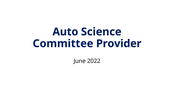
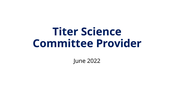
Auto: Auto -> Titer
